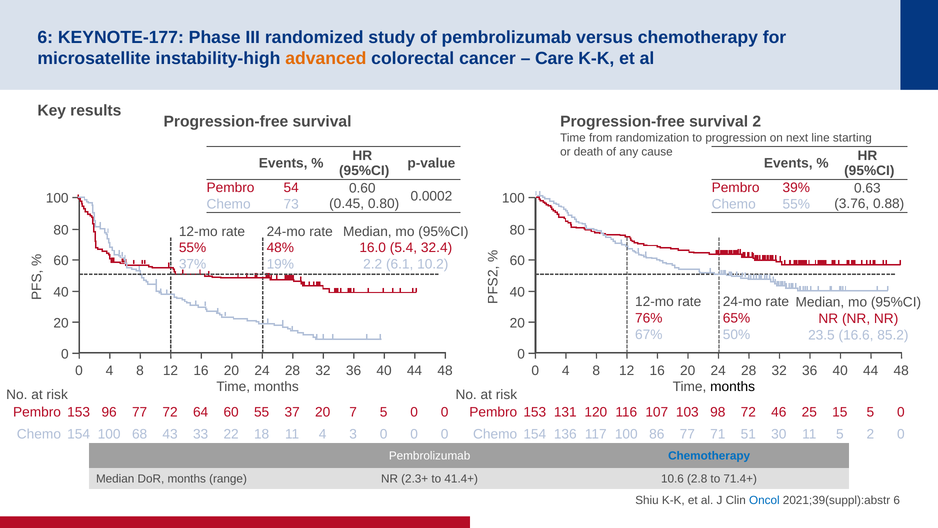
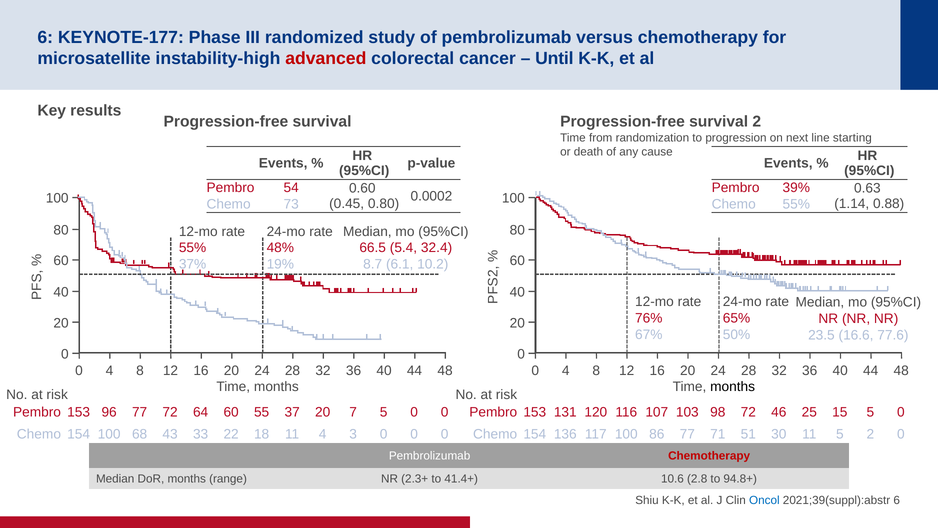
advanced colour: orange -> red
Care: Care -> Until
3.76: 3.76 -> 1.14
16.0: 16.0 -> 66.5
2.2: 2.2 -> 8.7
85.2: 85.2 -> 77.6
Chemotherapy at (709, 455) colour: blue -> red
71.4+: 71.4+ -> 94.8+
